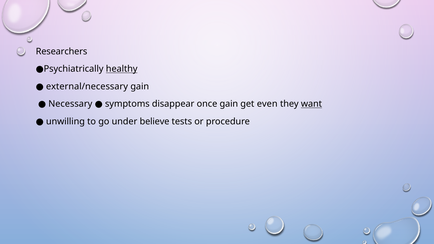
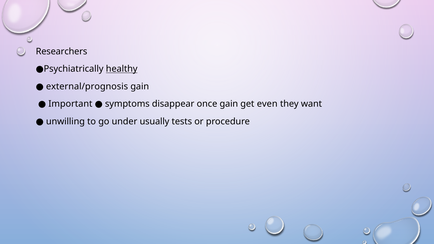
external/necessary: external/necessary -> external/prognosis
Necessary: Necessary -> Important
want underline: present -> none
believe: believe -> usually
